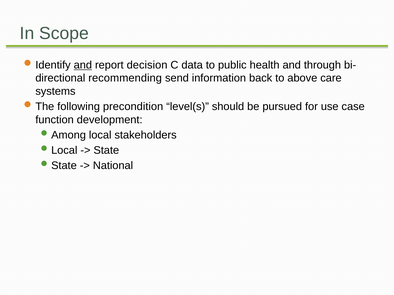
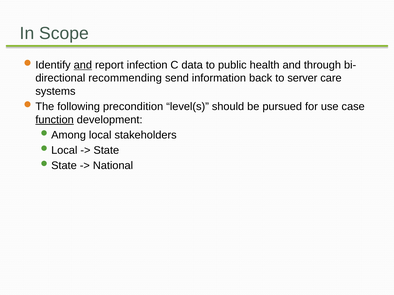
decision: decision -> infection
above: above -> server
function underline: none -> present
